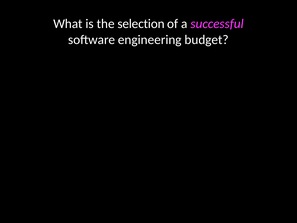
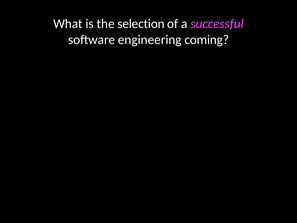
budget: budget -> coming
